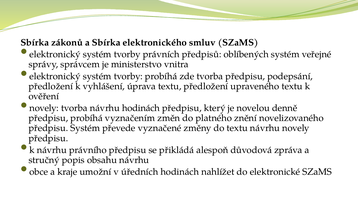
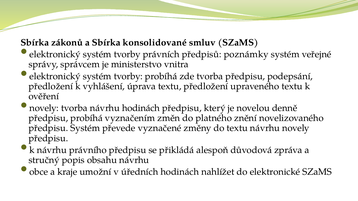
elektronického: elektronického -> konsolidované
oblíbených: oblíbených -> poznámky
